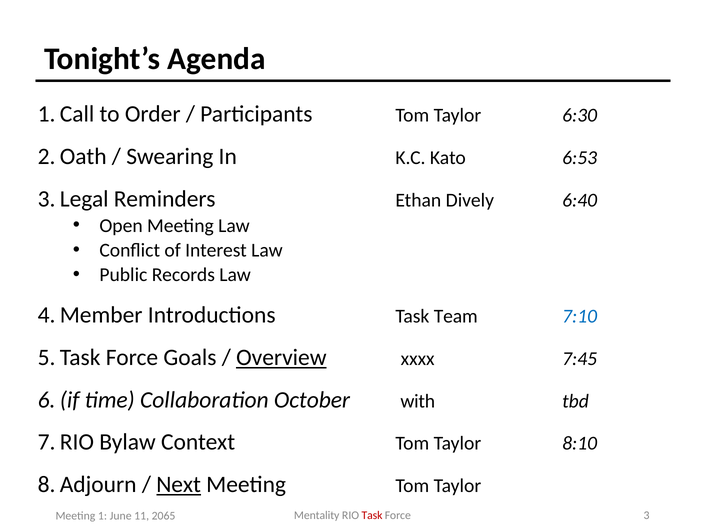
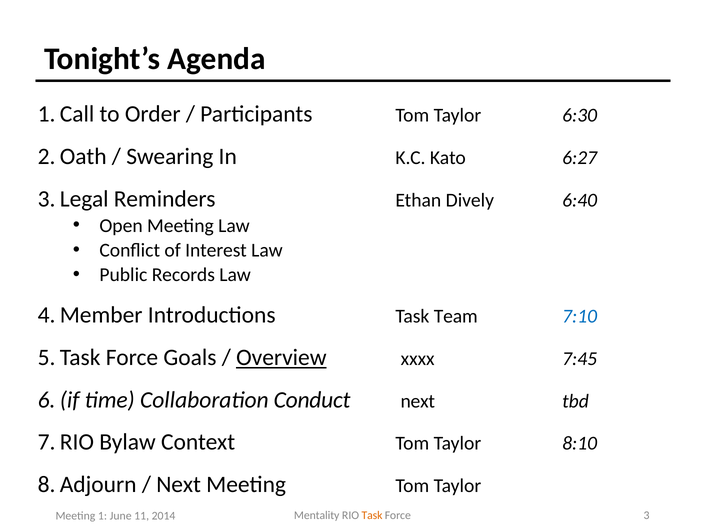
6:53: 6:53 -> 6:27
October: October -> Conduct
with at (418, 401): with -> next
Next at (179, 484) underline: present -> none
Task at (372, 515) colour: red -> orange
2065: 2065 -> 2014
